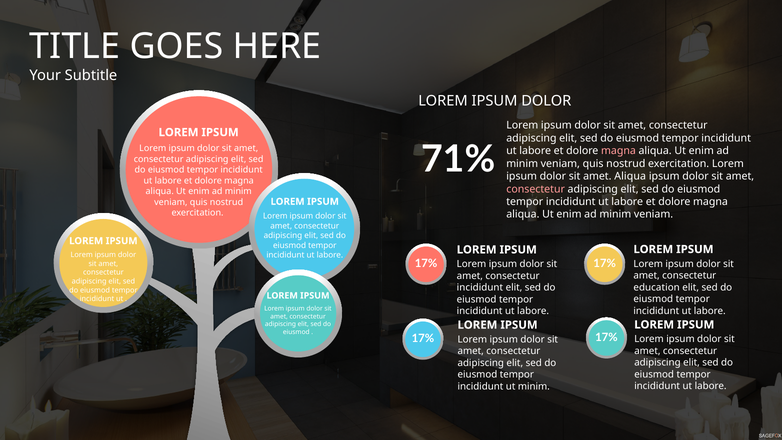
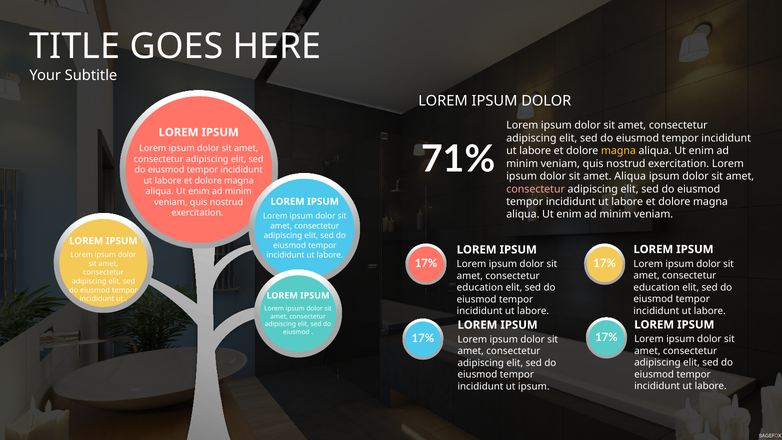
magna at (618, 151) colour: pink -> yellow
incididunt at (480, 288): incididunt -> education
ut minim: minim -> ipsum
